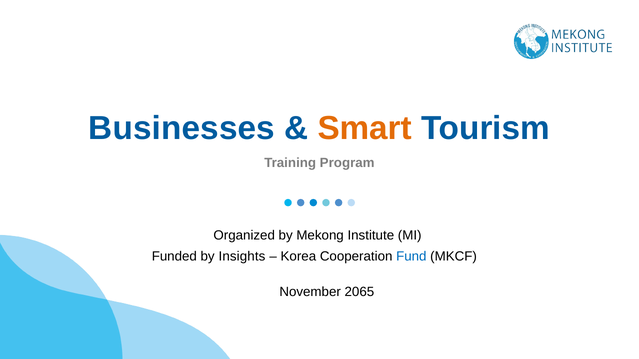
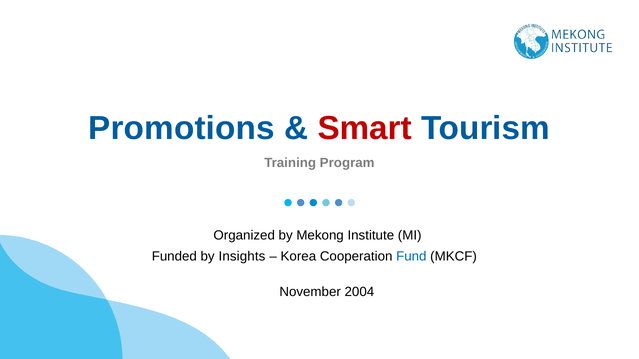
Businesses: Businesses -> Promotions
Smart colour: orange -> red
2065: 2065 -> 2004
